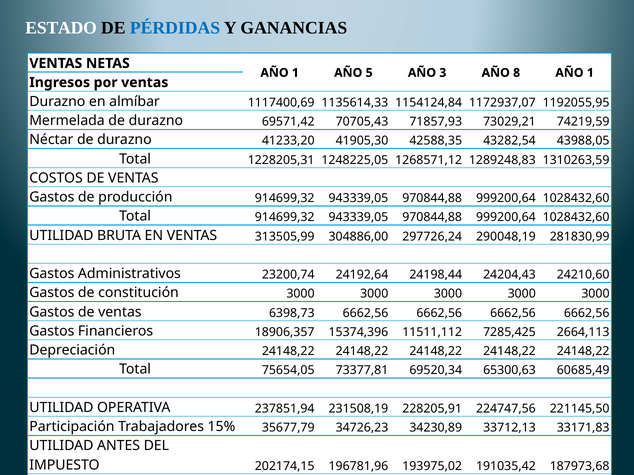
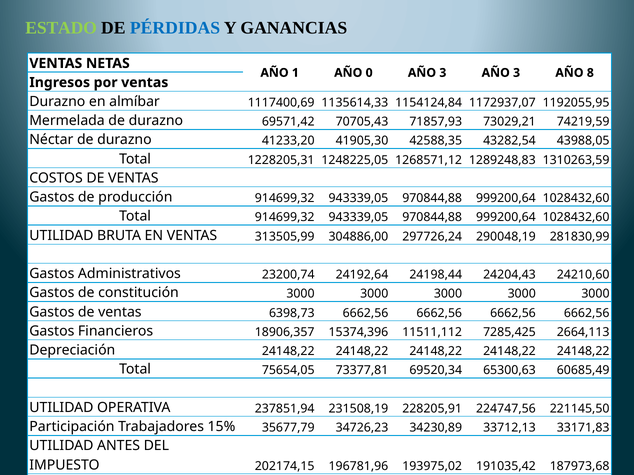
ESTADO colour: white -> light green
5: 5 -> 0
3 AÑO 8: 8 -> 3
1 at (590, 73): 1 -> 8
